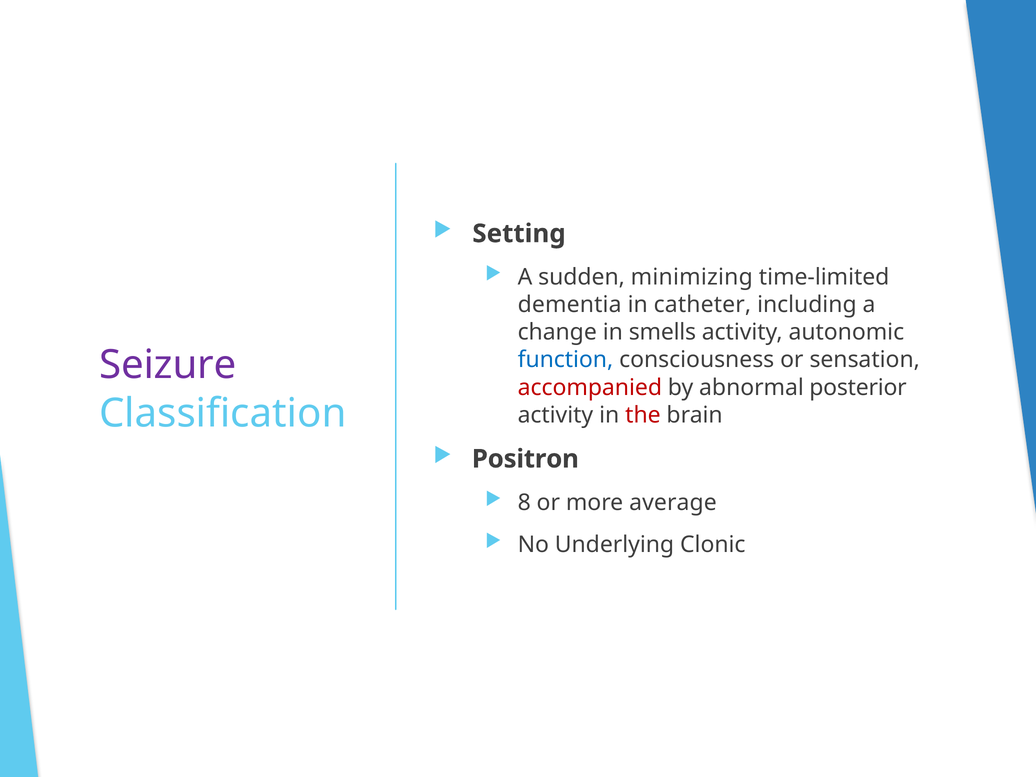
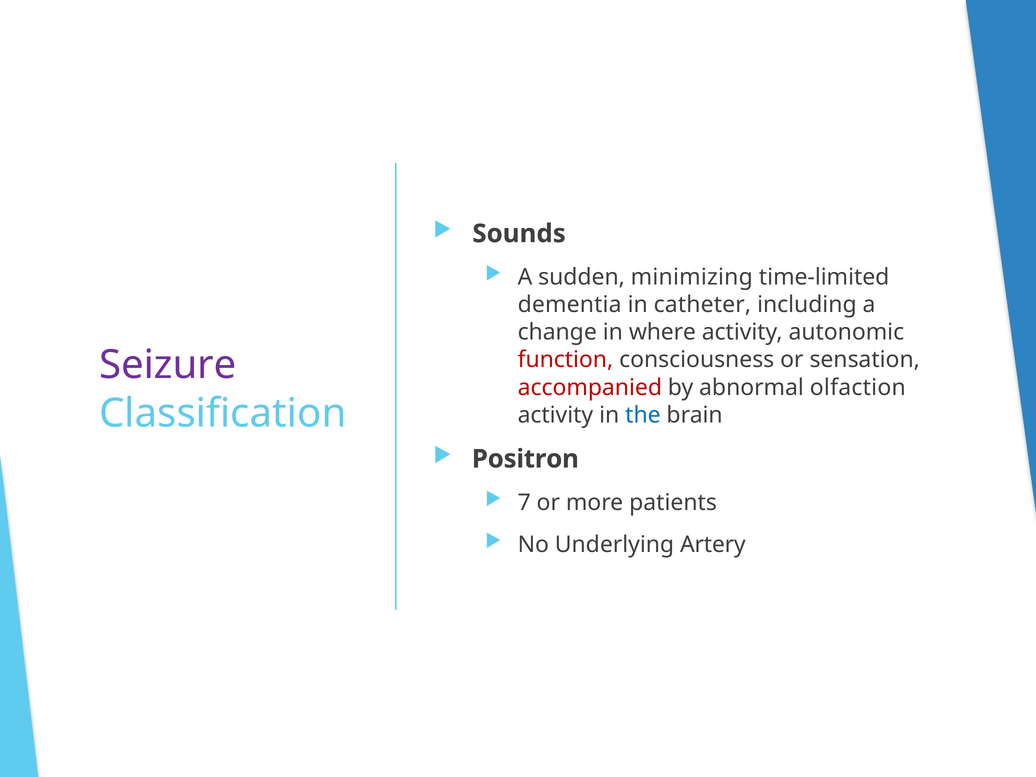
Setting: Setting -> Sounds
smells: smells -> where
function colour: blue -> red
posterior: posterior -> olfaction
the colour: red -> blue
8: 8 -> 7
average: average -> patients
Clonic: Clonic -> Artery
